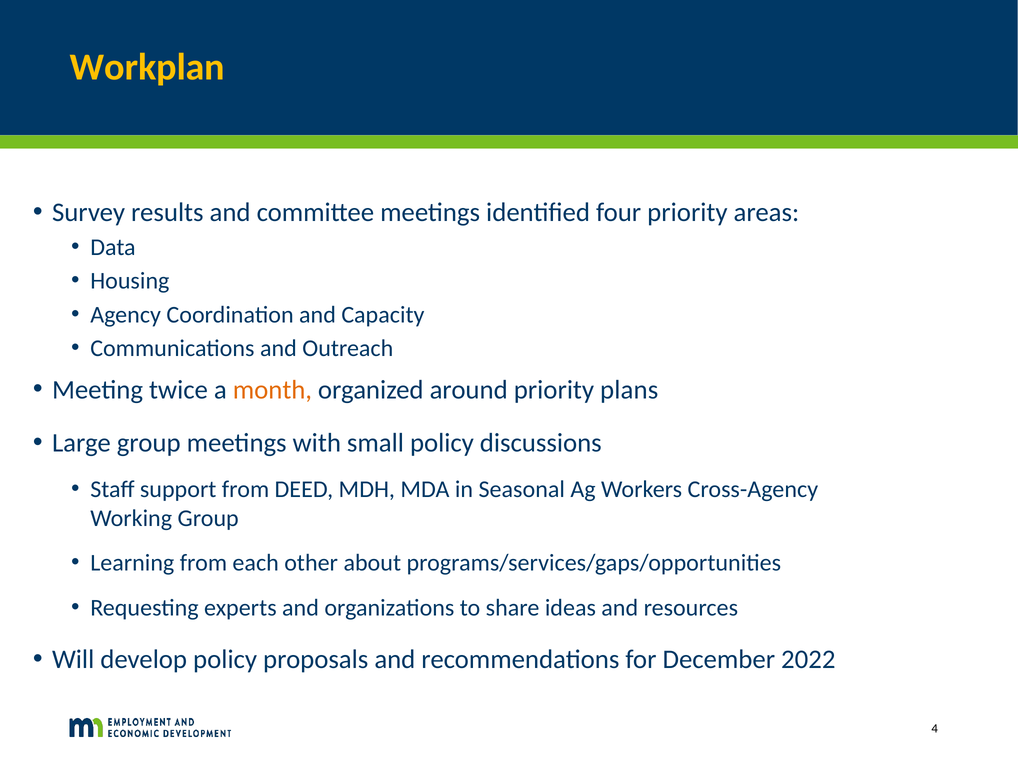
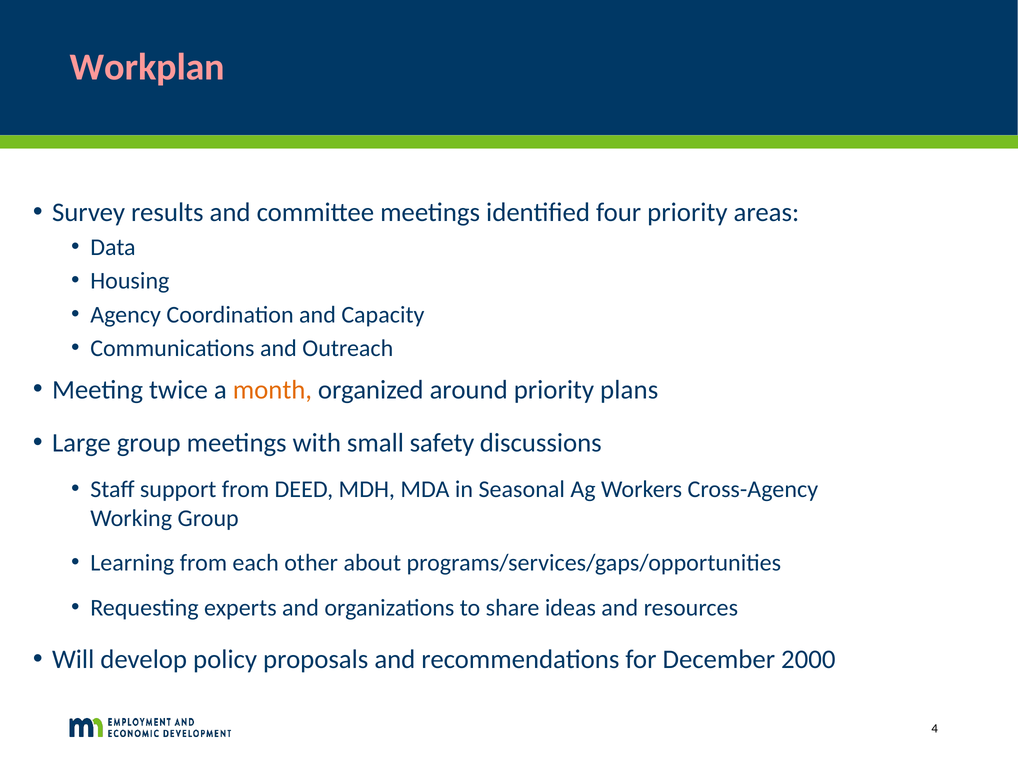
Workplan colour: yellow -> pink
small policy: policy -> safety
2022: 2022 -> 2000
